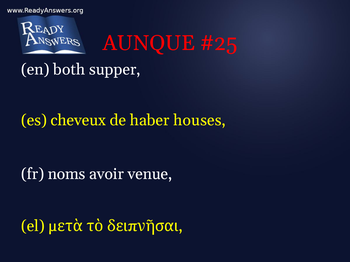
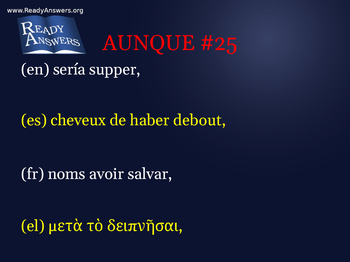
both: both -> sería
houses: houses -> debout
venue: venue -> salvar
